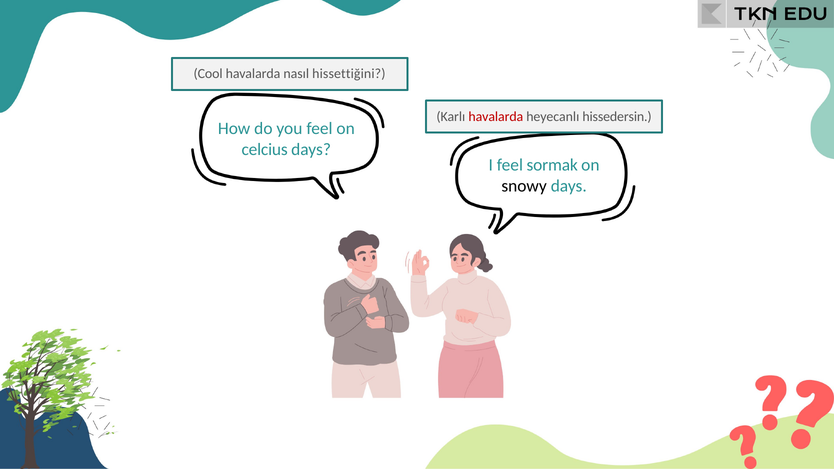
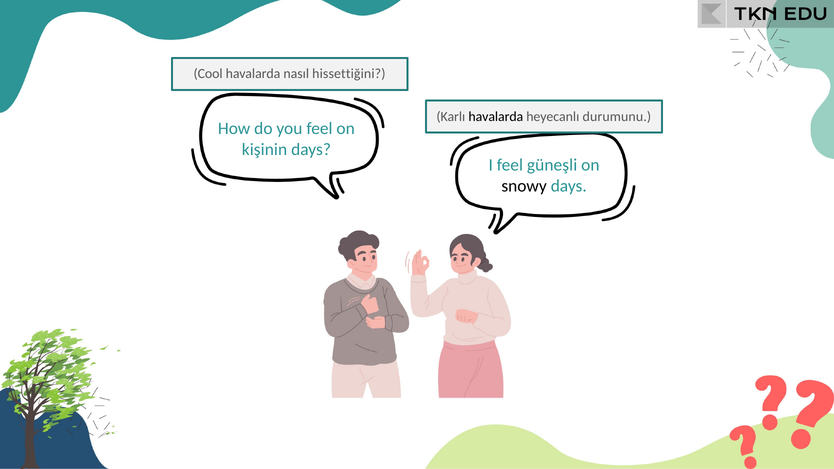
havalarda at (496, 116) colour: red -> black
hissedersin: hissedersin -> durumunu
celcius: celcius -> kişinin
sormak: sormak -> güneşli
